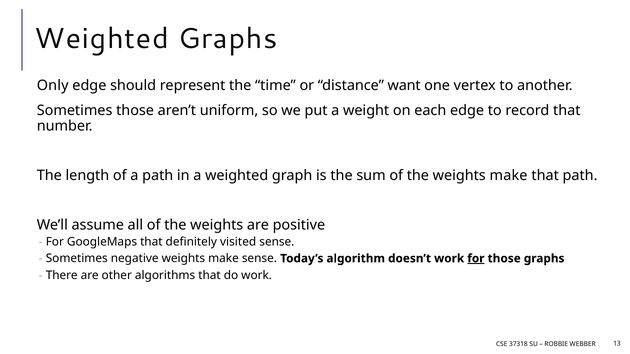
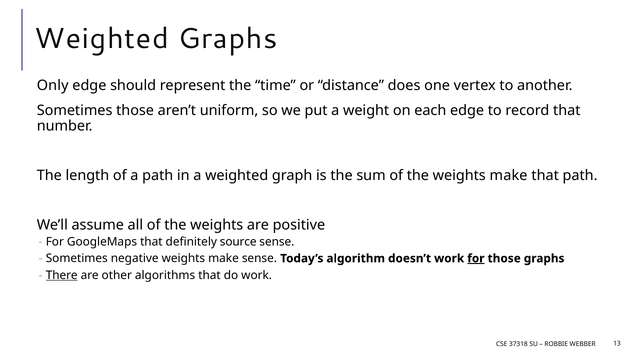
want: want -> does
visited: visited -> source
There underline: none -> present
